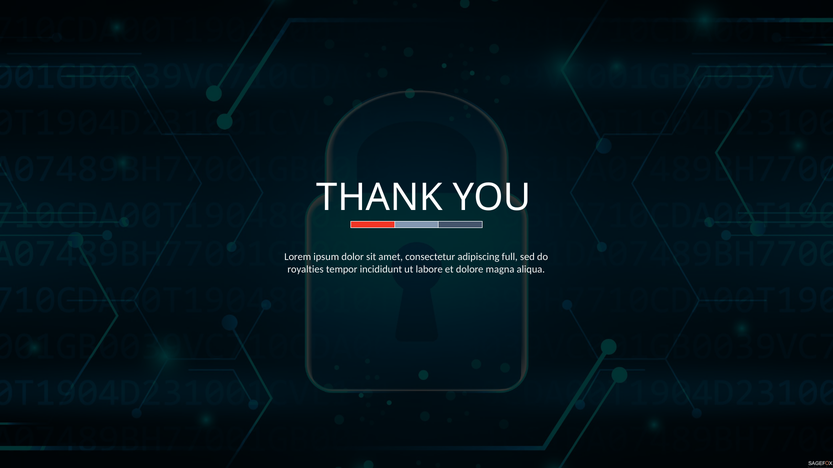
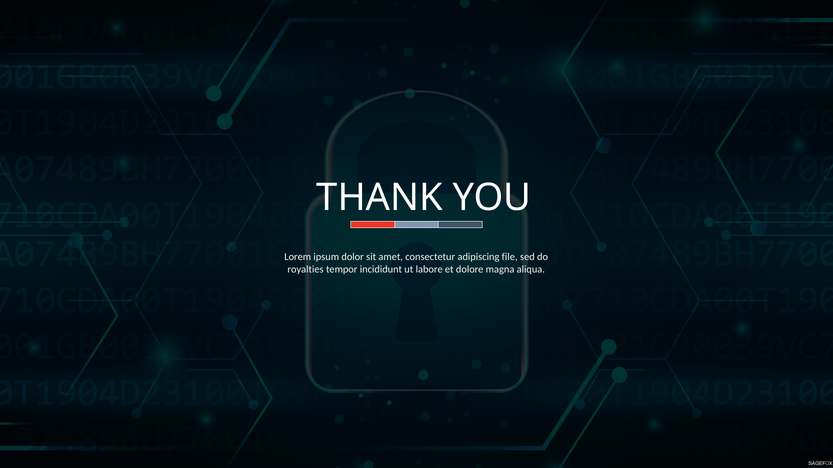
full: full -> file
